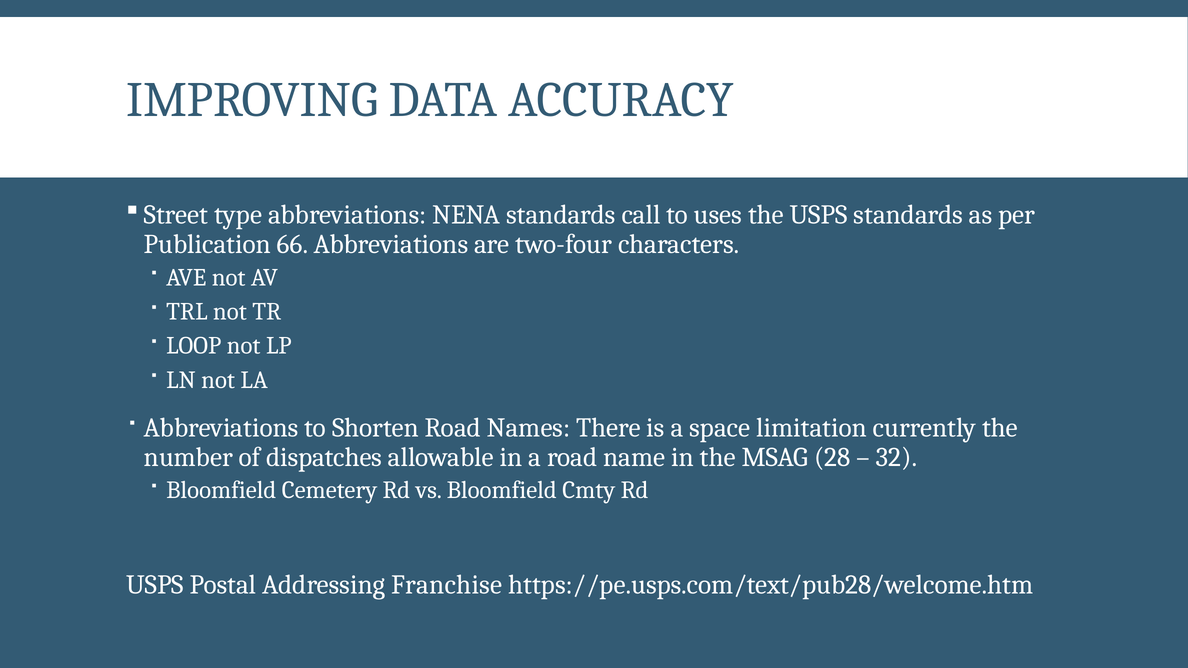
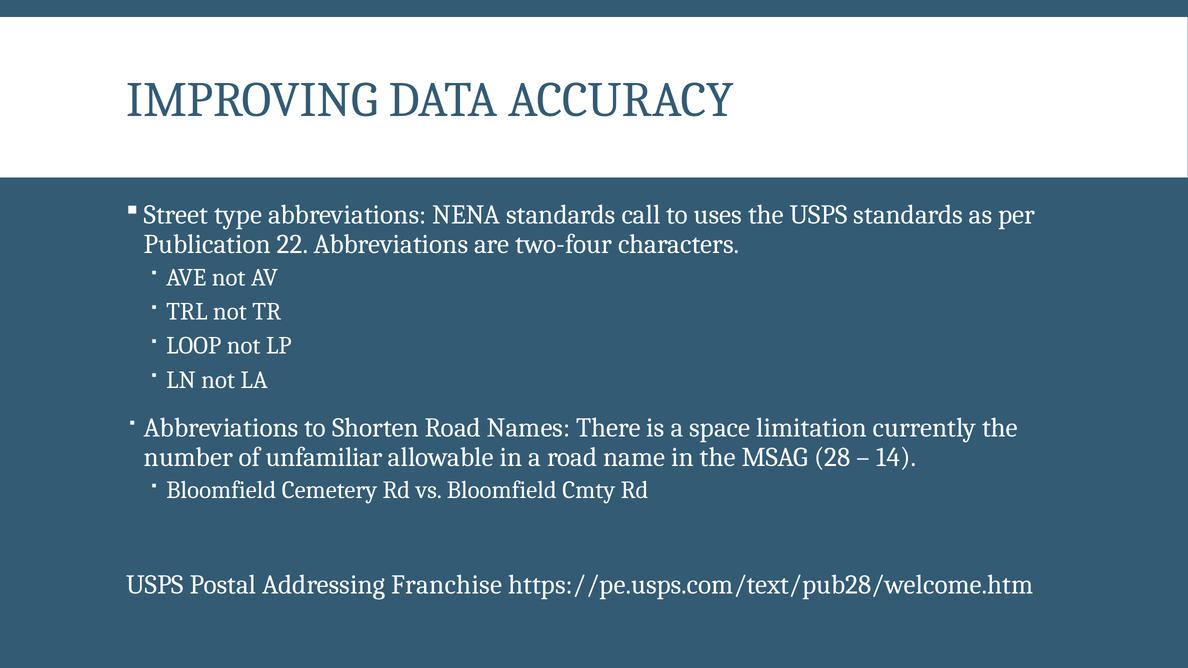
66: 66 -> 22
dispatches: dispatches -> unfamiliar
32: 32 -> 14
